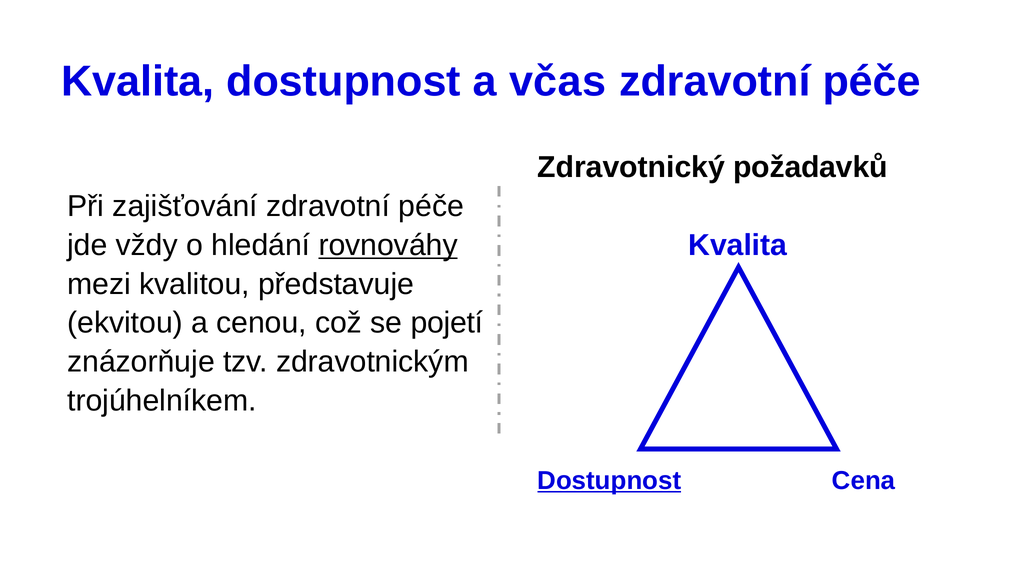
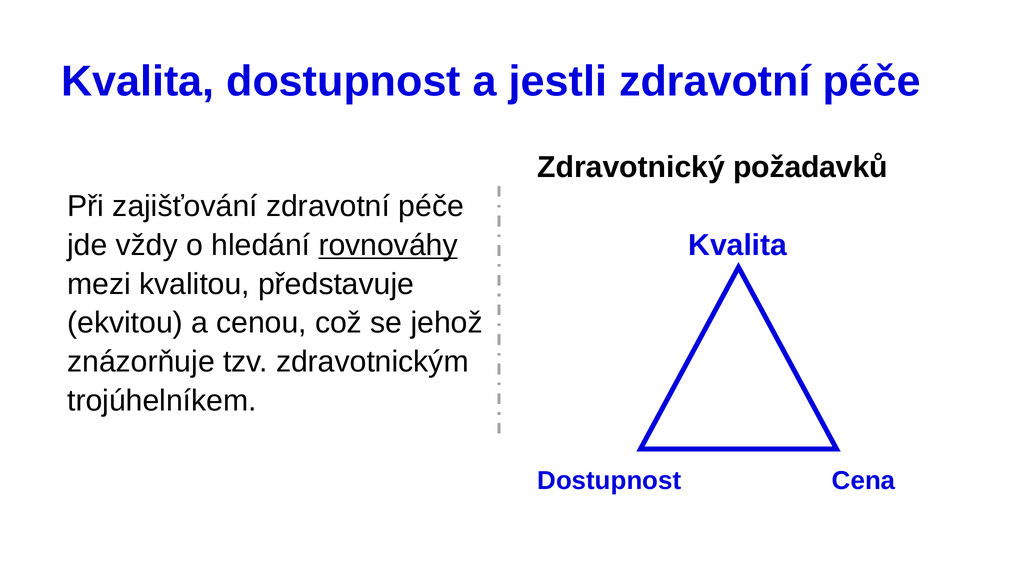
včas: včas -> jestli
pojetí: pojetí -> jehož
Dostupnost at (609, 480) underline: present -> none
